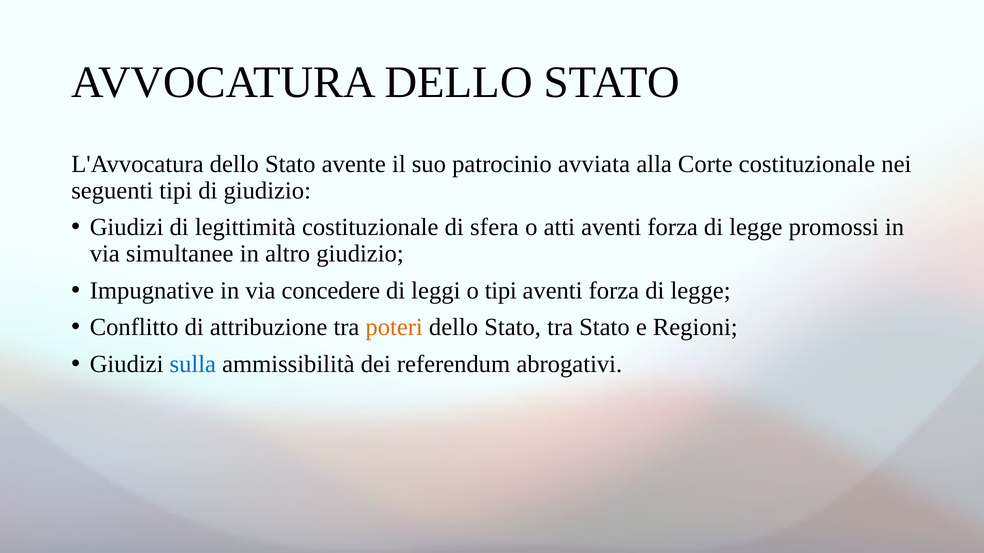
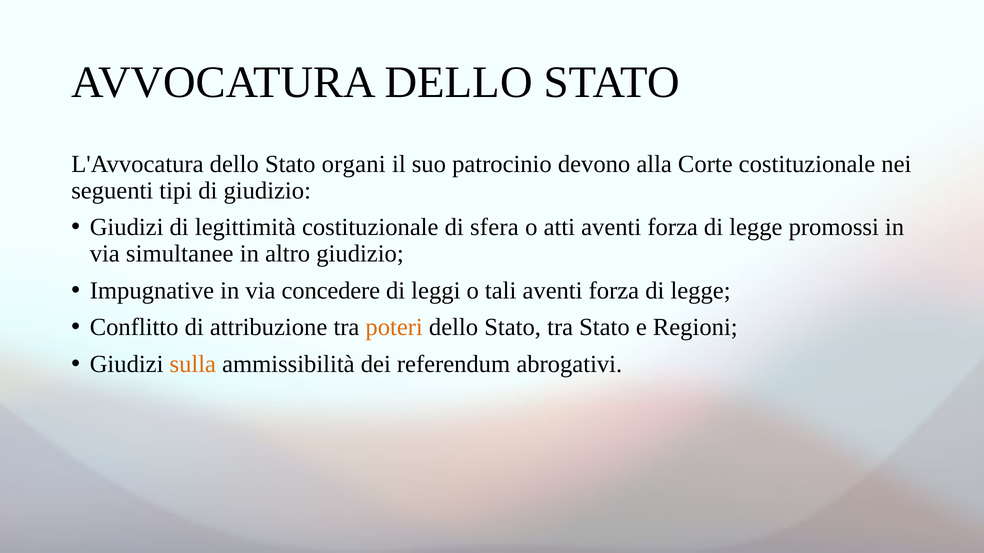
avente: avente -> organi
avviata: avviata -> devono
o tipi: tipi -> tali
sulla colour: blue -> orange
